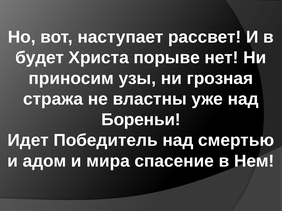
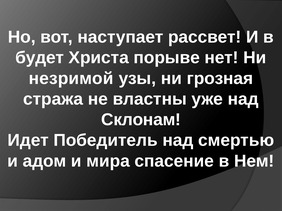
приносим: приносим -> незримой
Бореньи: Бореньи -> Склонам
